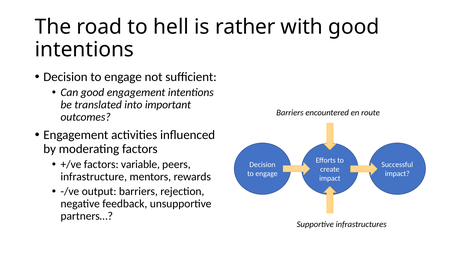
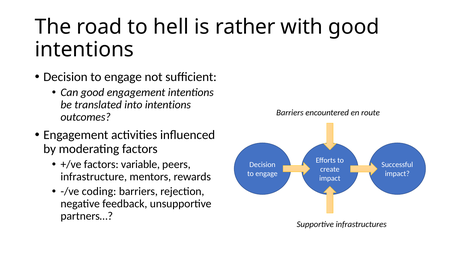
into important: important -> intentions
output: output -> coding
